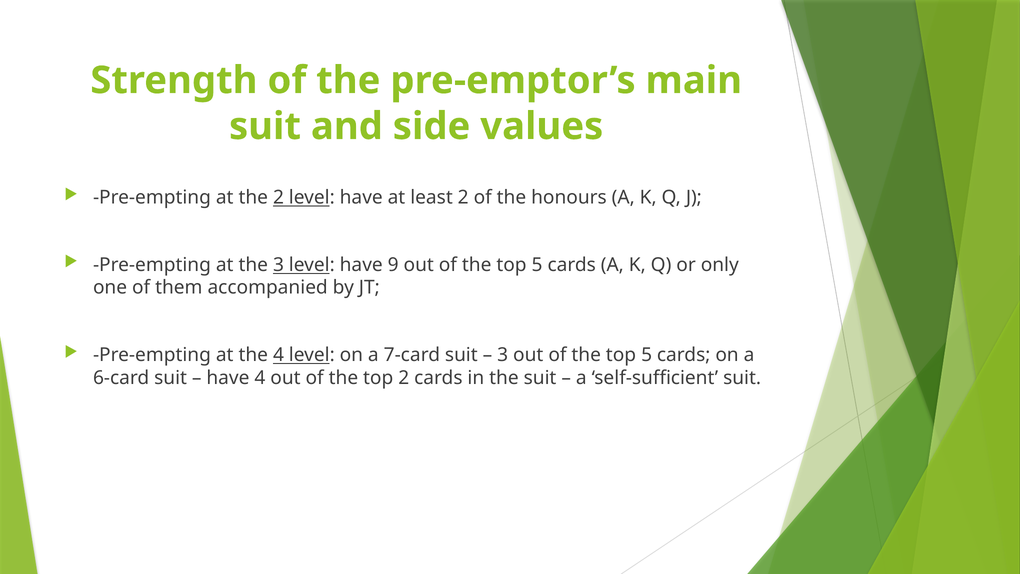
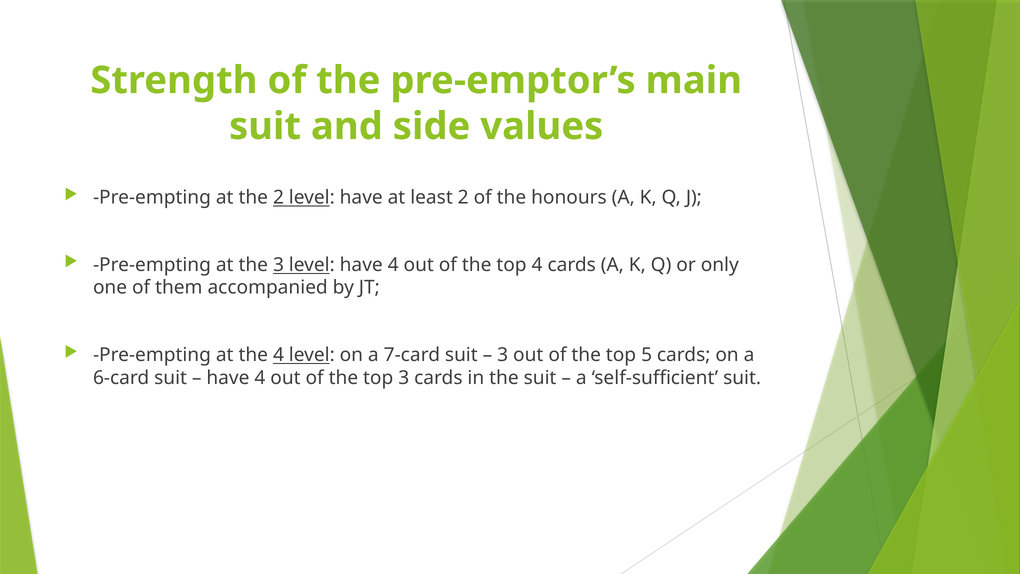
level have 9: 9 -> 4
5 at (537, 265): 5 -> 4
top 2: 2 -> 3
